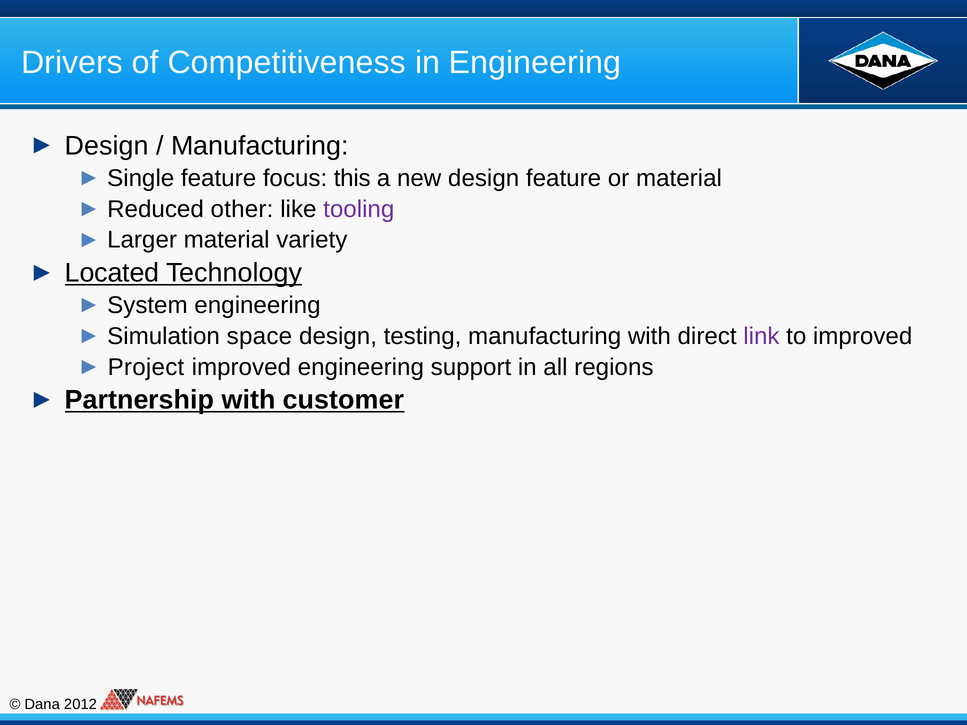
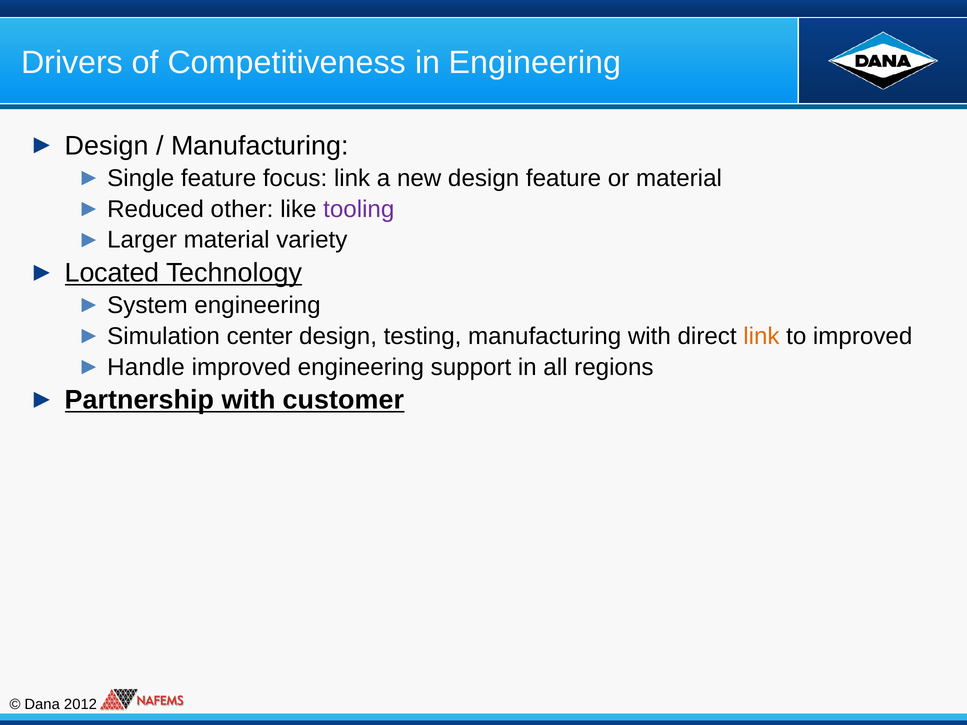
focus this: this -> link
space: space -> center
link at (761, 336) colour: purple -> orange
Project: Project -> Handle
